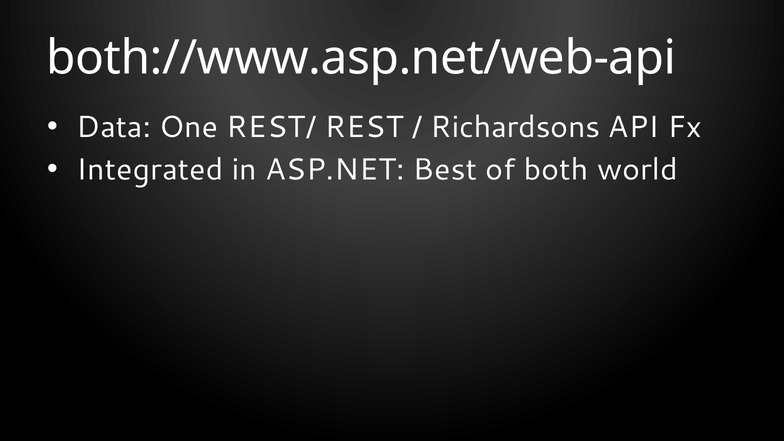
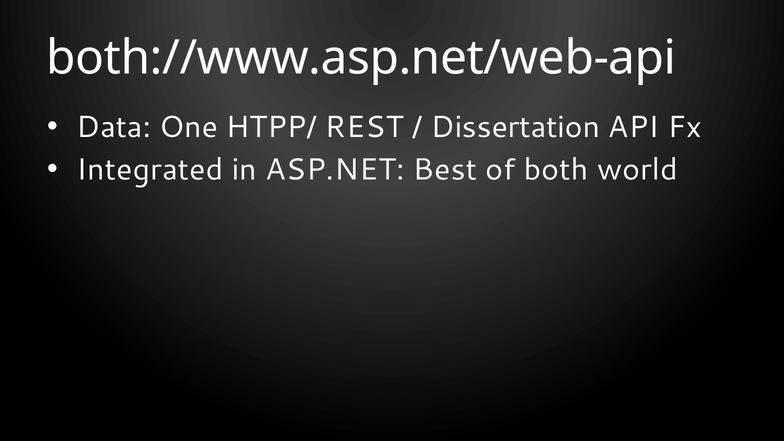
REST/: REST/ -> HTPP/
Richardsons: Richardsons -> Dissertation
